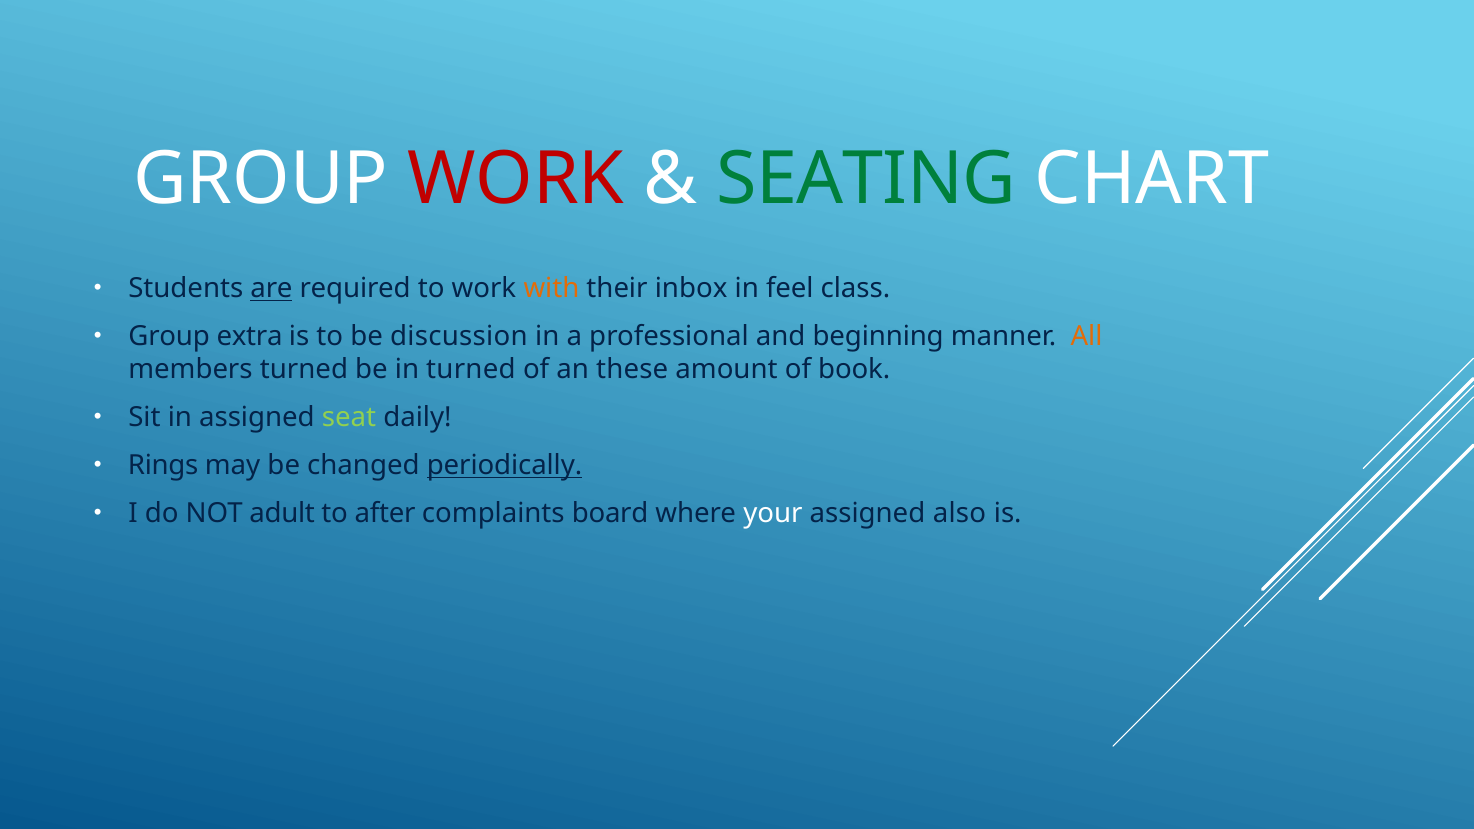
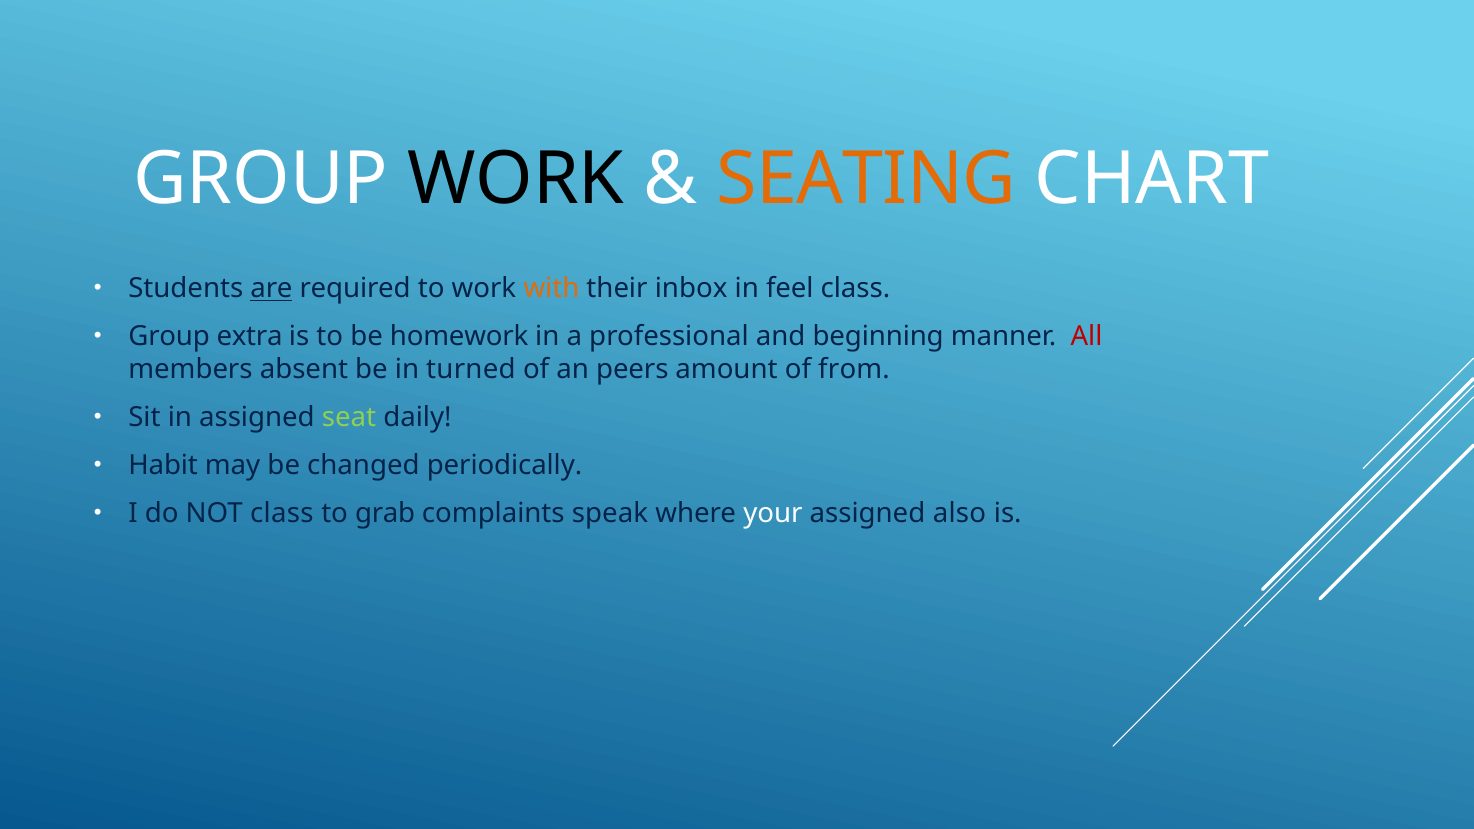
WORK at (516, 180) colour: red -> black
SEATING colour: green -> orange
discussion: discussion -> homework
All colour: orange -> red
members turned: turned -> absent
these: these -> peers
book: book -> from
Rings: Rings -> Habit
periodically underline: present -> none
NOT adult: adult -> class
after: after -> grab
board: board -> speak
